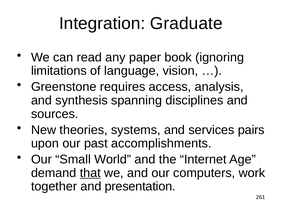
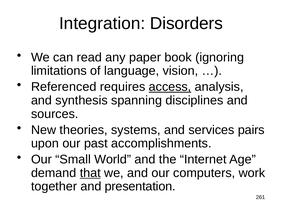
Graduate: Graduate -> Disorders
Greenstone: Greenstone -> Referenced
access underline: none -> present
